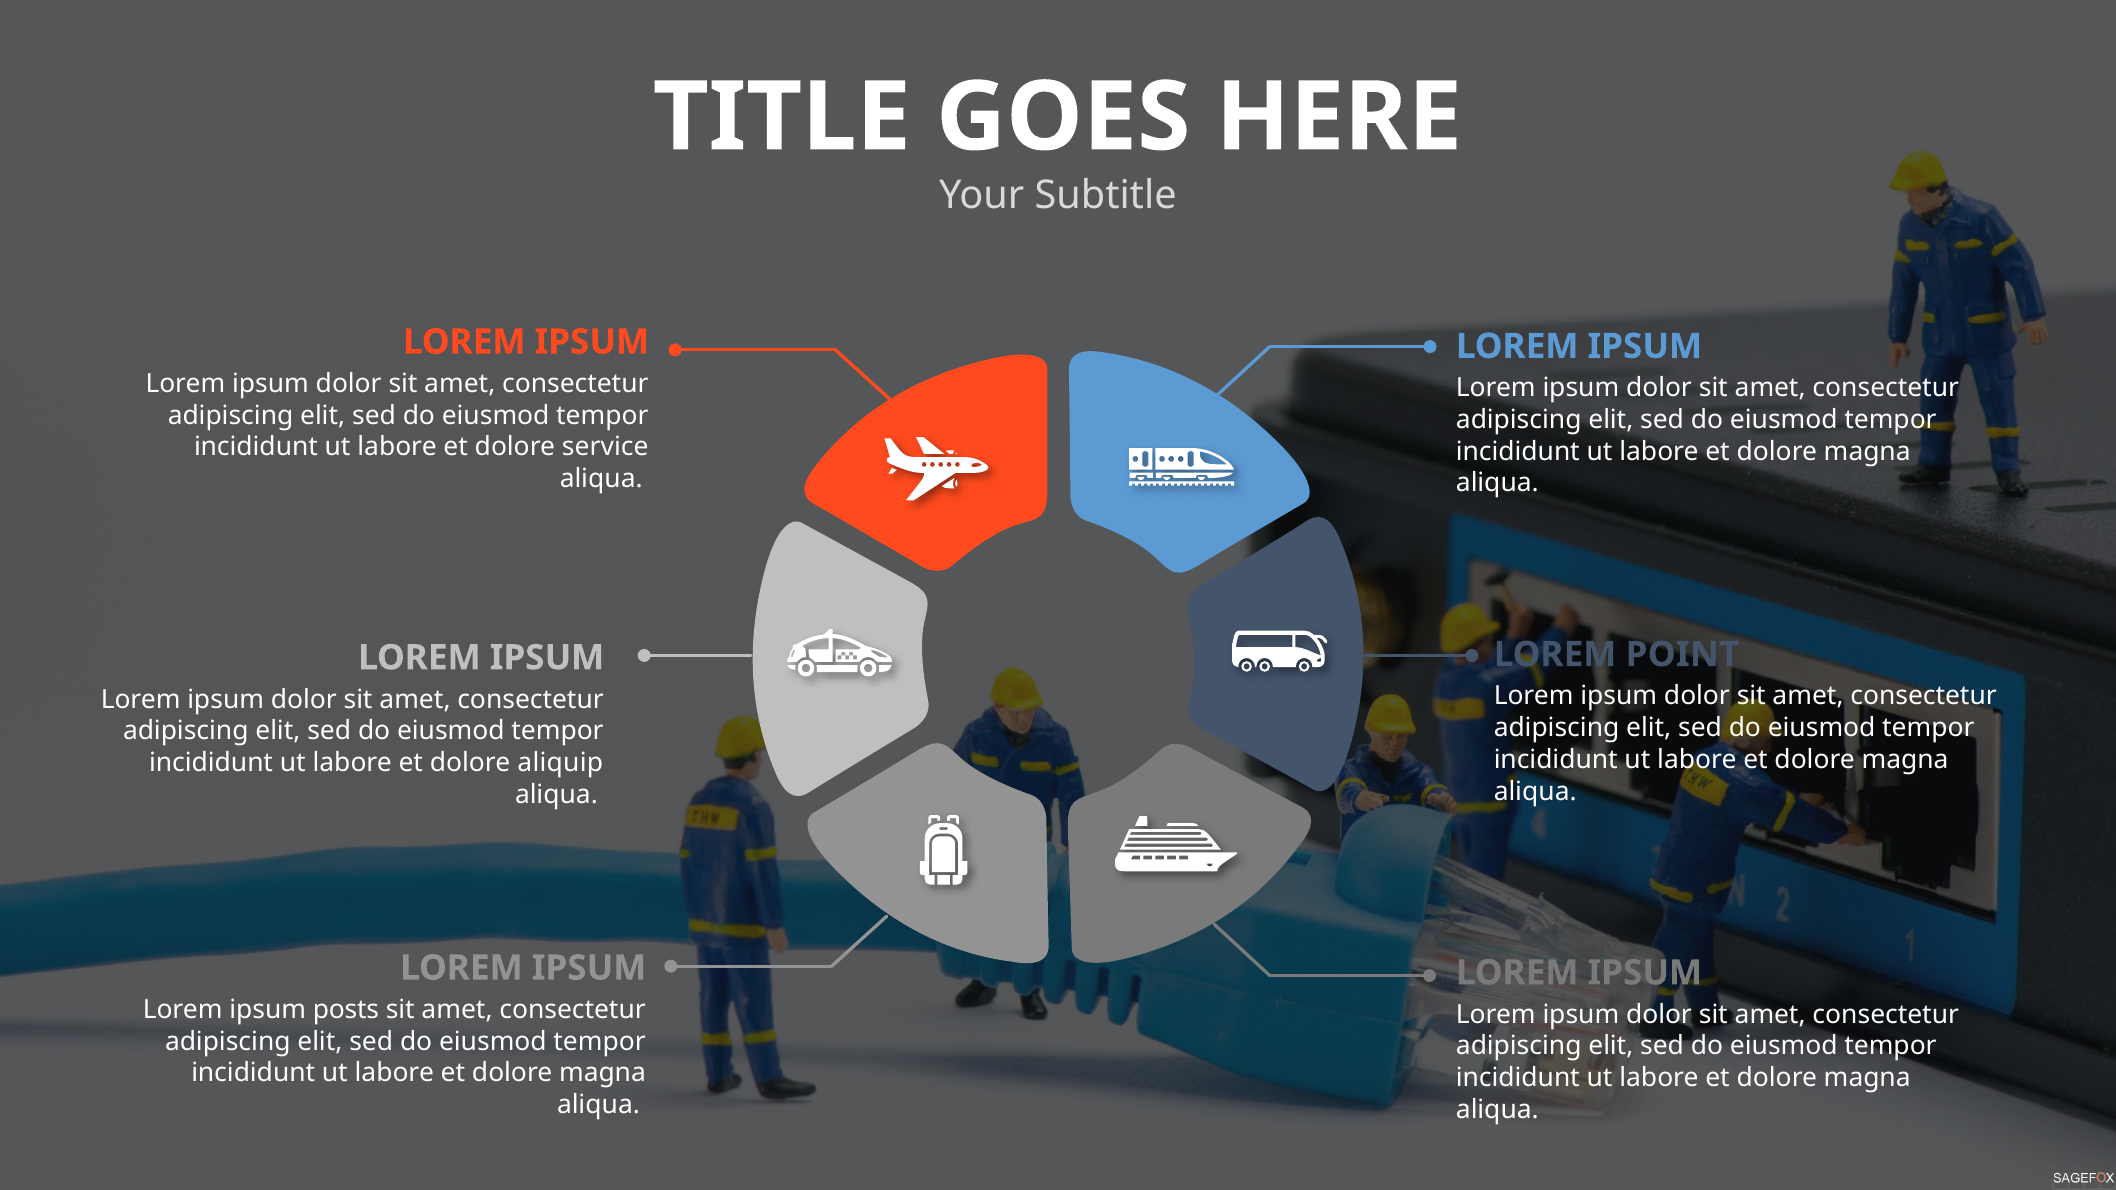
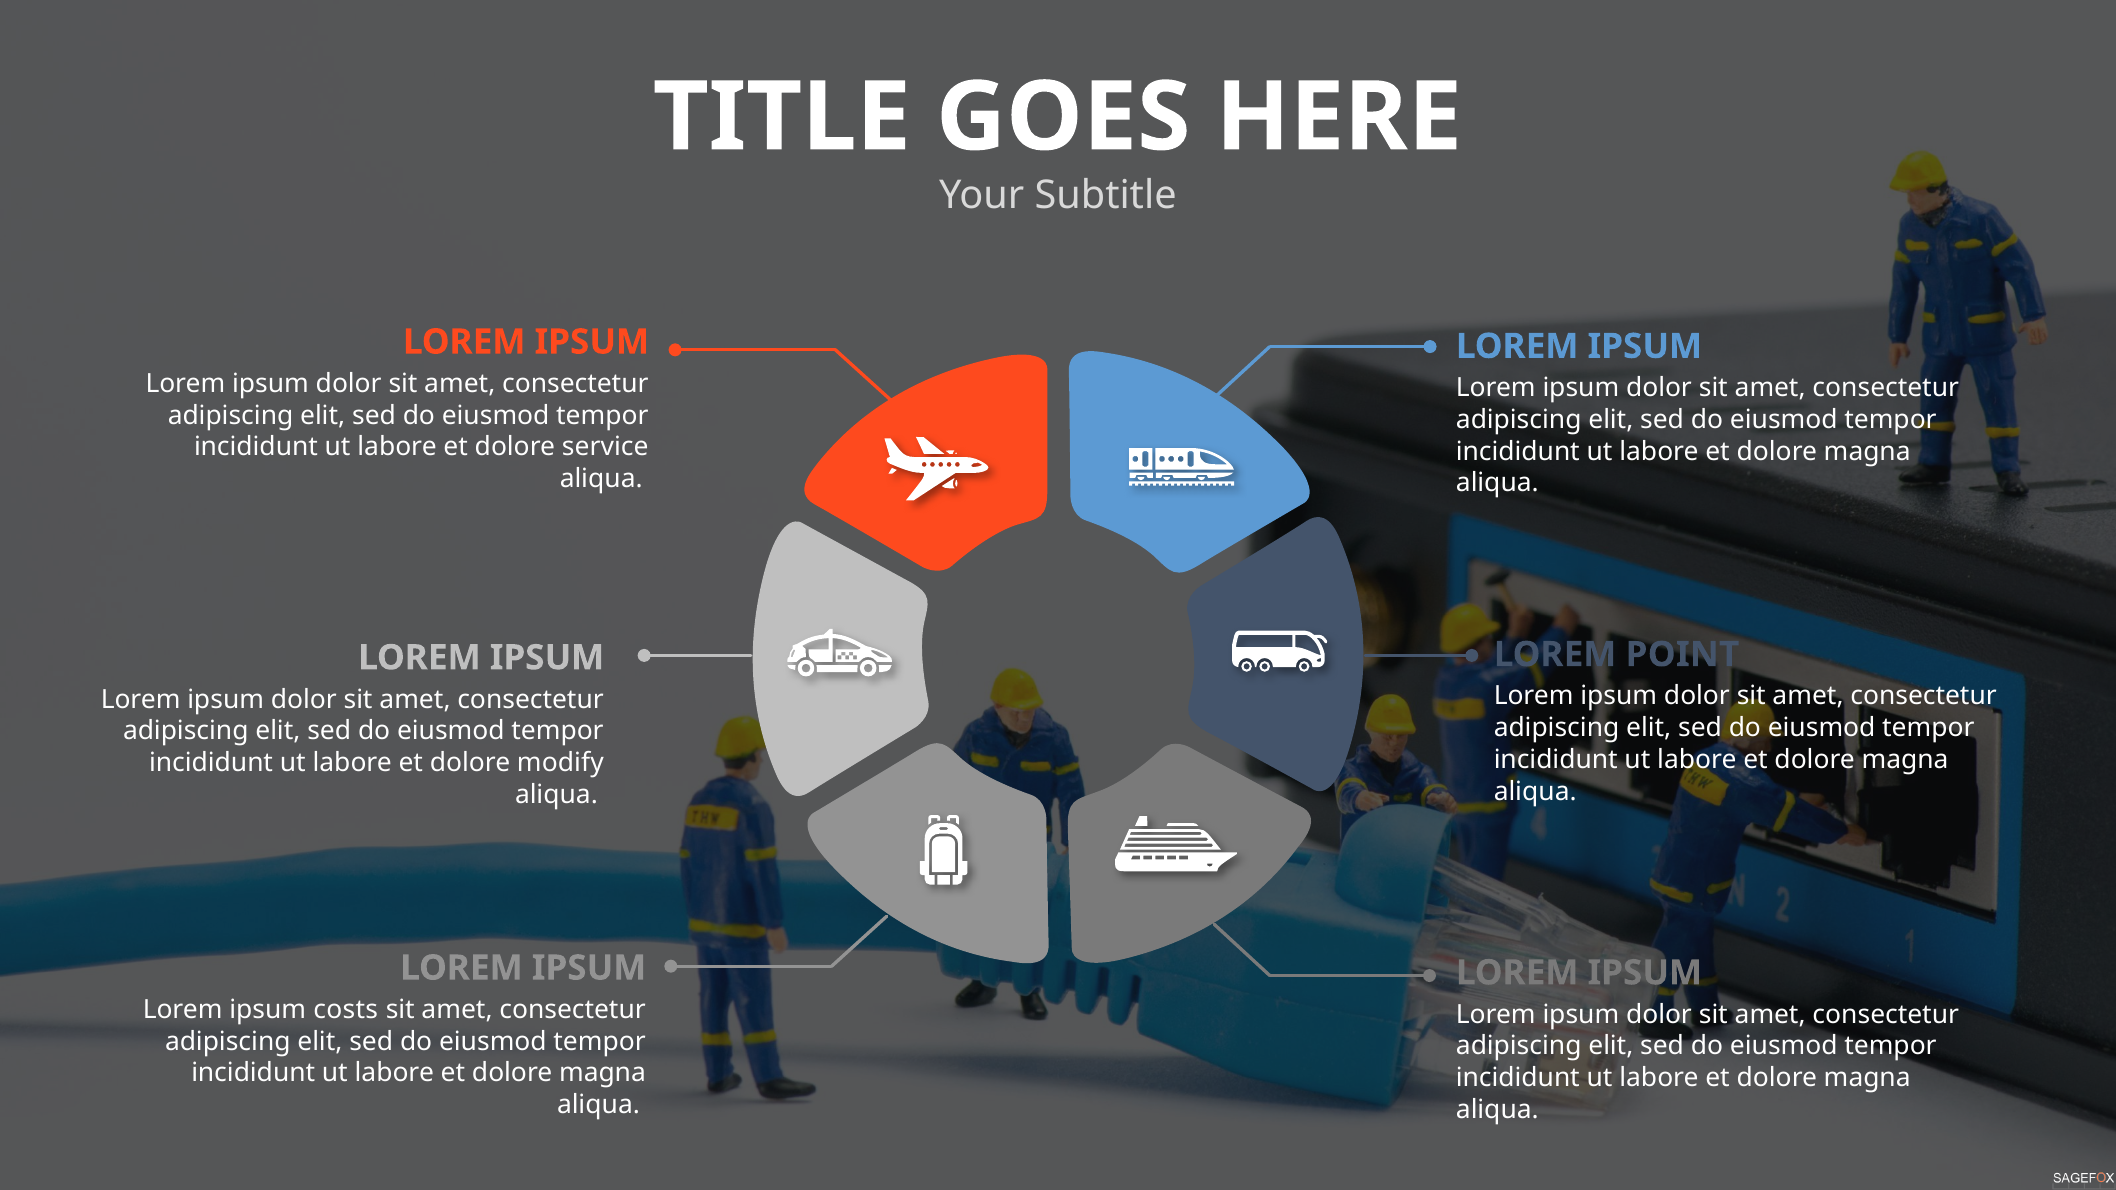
aliquip: aliquip -> modify
posts: posts -> costs
